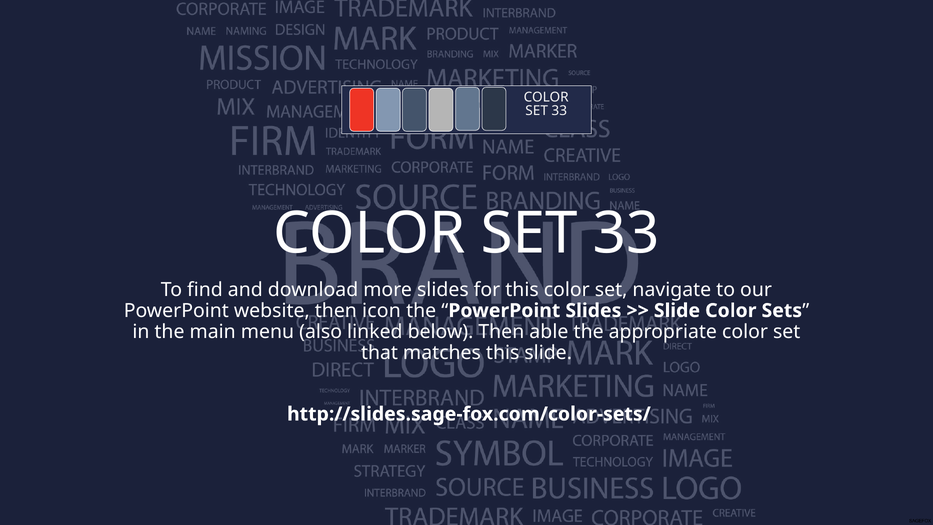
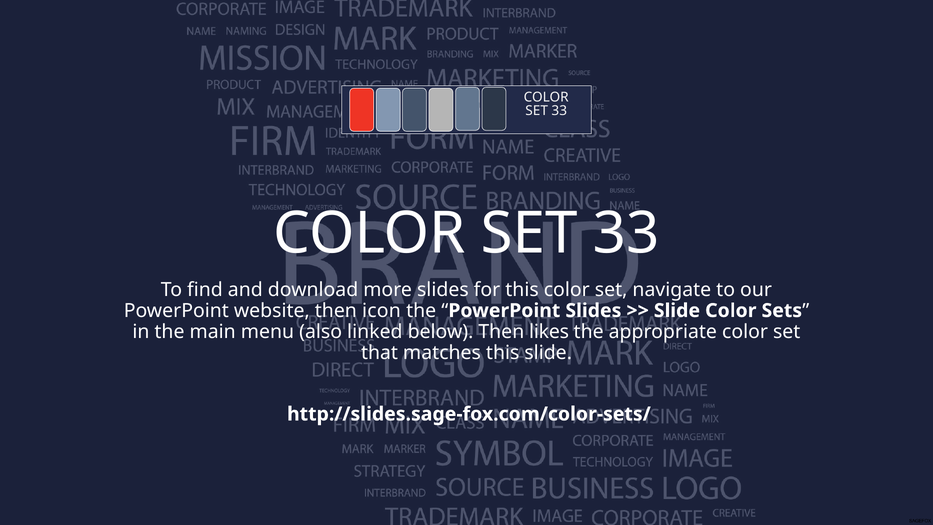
able: able -> likes
